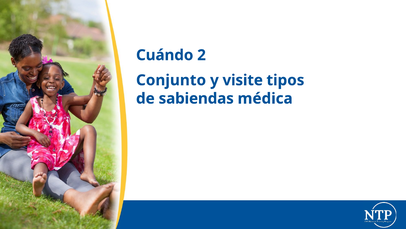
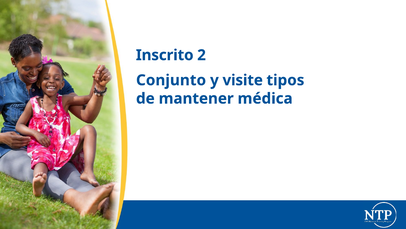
Cuándo: Cuándo -> Inscrito
sabiendas: sabiendas -> mantener
